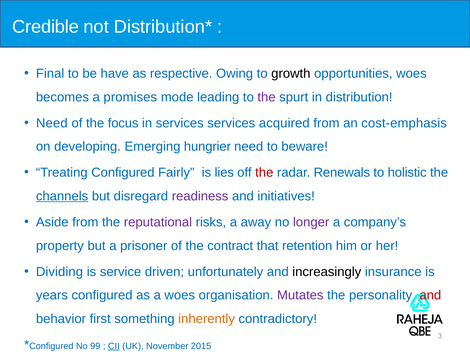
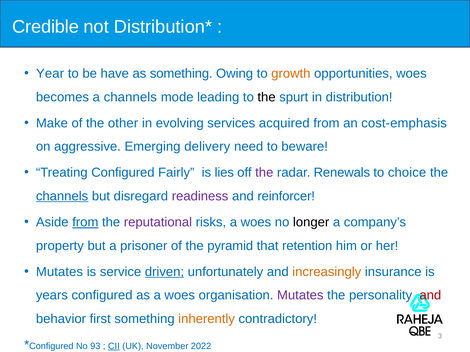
Final: Final -> Year
as respective: respective -> something
growth colour: black -> orange
a promises: promises -> channels
the at (267, 97) colour: purple -> black
Need at (52, 123): Need -> Make
focus: focus -> other
in services: services -> evolving
developing: developing -> aggressive
hungrier: hungrier -> delivery
the at (264, 173) colour: red -> purple
holistic: holistic -> choice
initiatives: initiatives -> reinforcer
from at (85, 223) underline: none -> present
risks a away: away -> woes
longer colour: purple -> black
contract: contract -> pyramid
Dividing at (59, 272): Dividing -> Mutates
driven underline: none -> present
increasingly colour: black -> orange
99: 99 -> 93
2015: 2015 -> 2022
